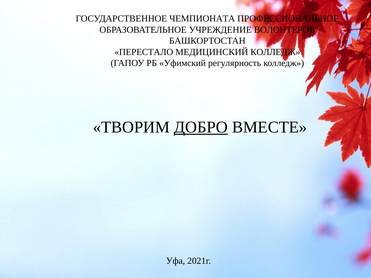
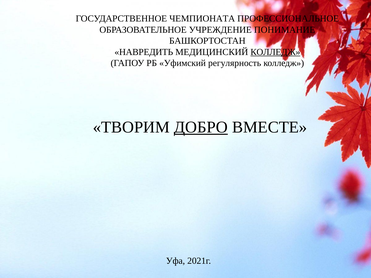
ВОЛОНТЕРОВ: ВОЛОНТЕРОВ -> ПОНИМАНИЕ
ПЕРЕСТАЛО: ПЕРЕСТАЛО -> НАВРЕДИТЬ
КОЛЛЕДЖ at (275, 52) underline: none -> present
